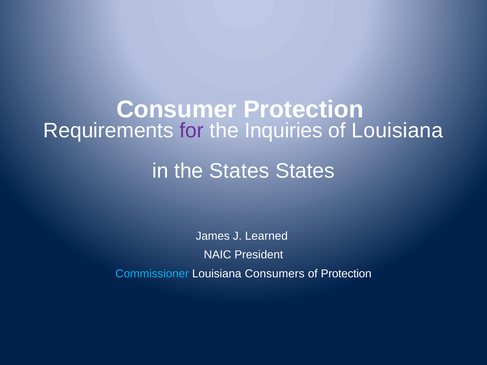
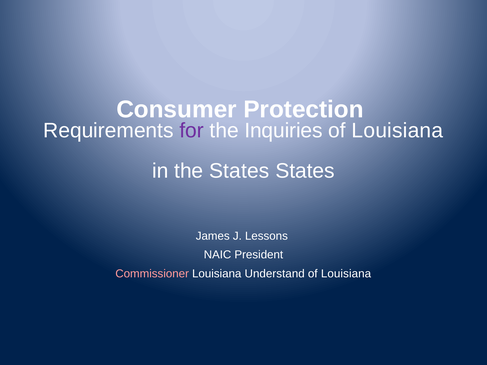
Learned: Learned -> Lessons
Commissioner colour: light blue -> pink
Consumers: Consumers -> Understand
Protection at (346, 274): Protection -> Louisiana
